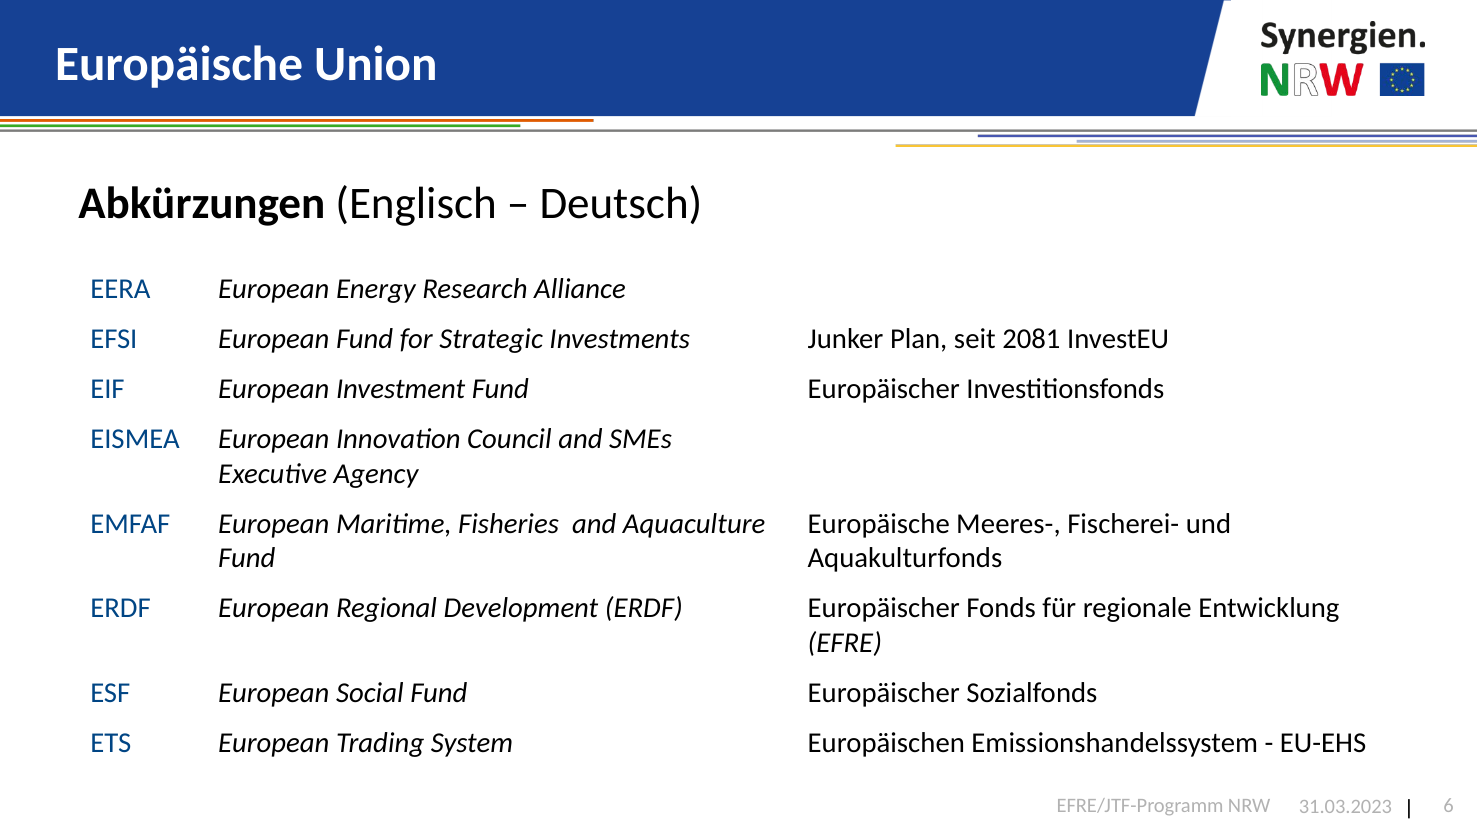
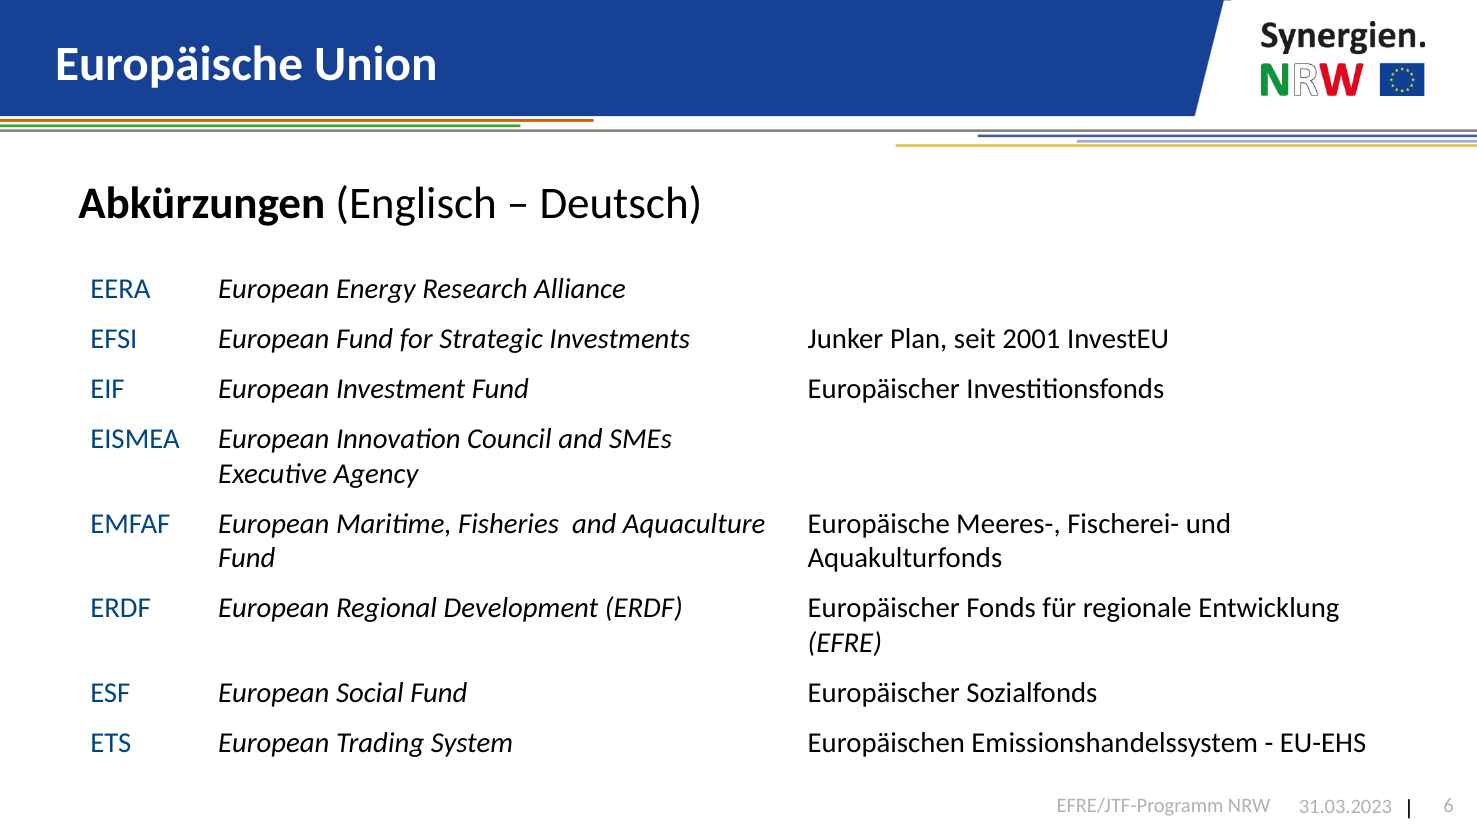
2081: 2081 -> 2001
